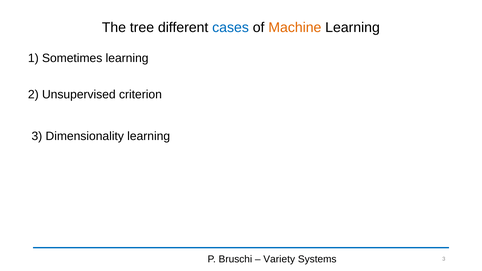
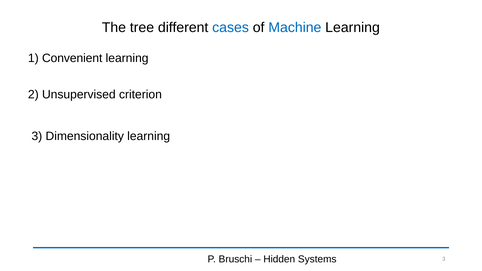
Machine colour: orange -> blue
Sometimes: Sometimes -> Convenient
Variety: Variety -> Hidden
